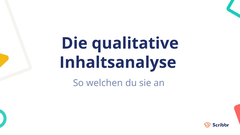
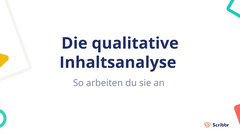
welchen: welchen -> arbeiten
